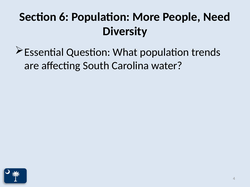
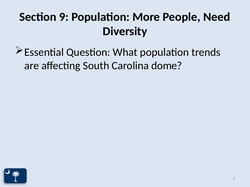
6: 6 -> 9
water: water -> dome
